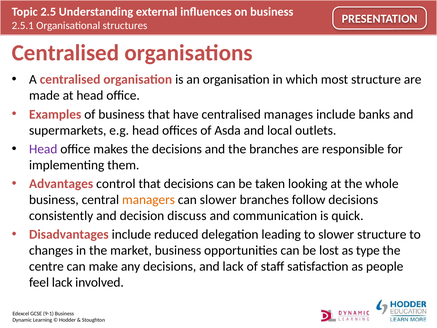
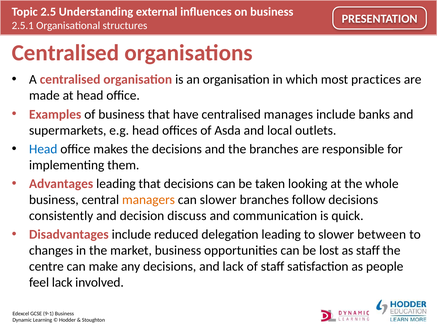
most structure: structure -> practices
Head at (43, 149) colour: purple -> blue
Advantages control: control -> leading
slower structure: structure -> between
as type: type -> staff
